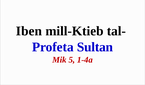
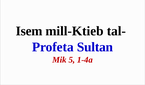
Iben: Iben -> Isem
